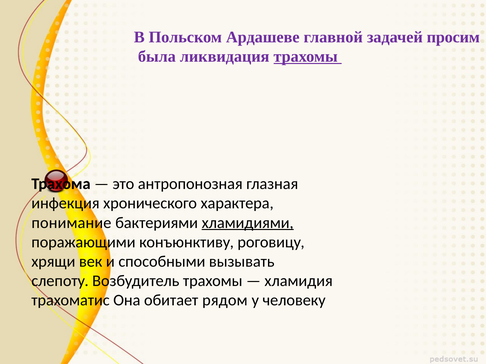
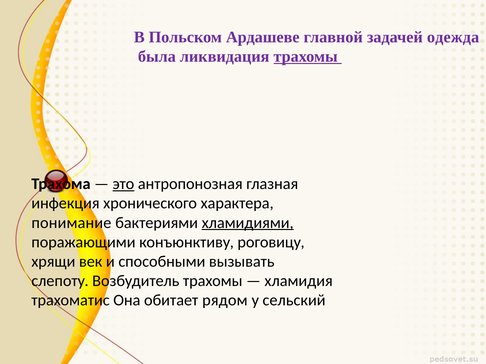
просим: просим -> одежда
это underline: none -> present
человеку: человеку -> сельский
